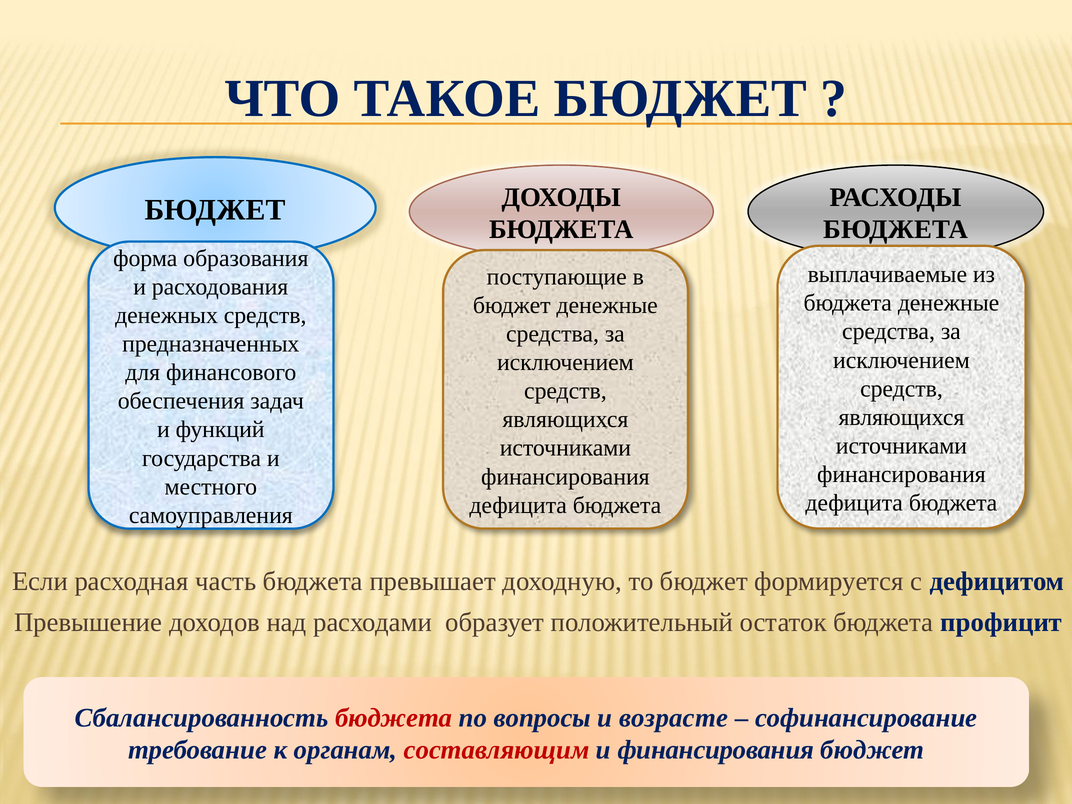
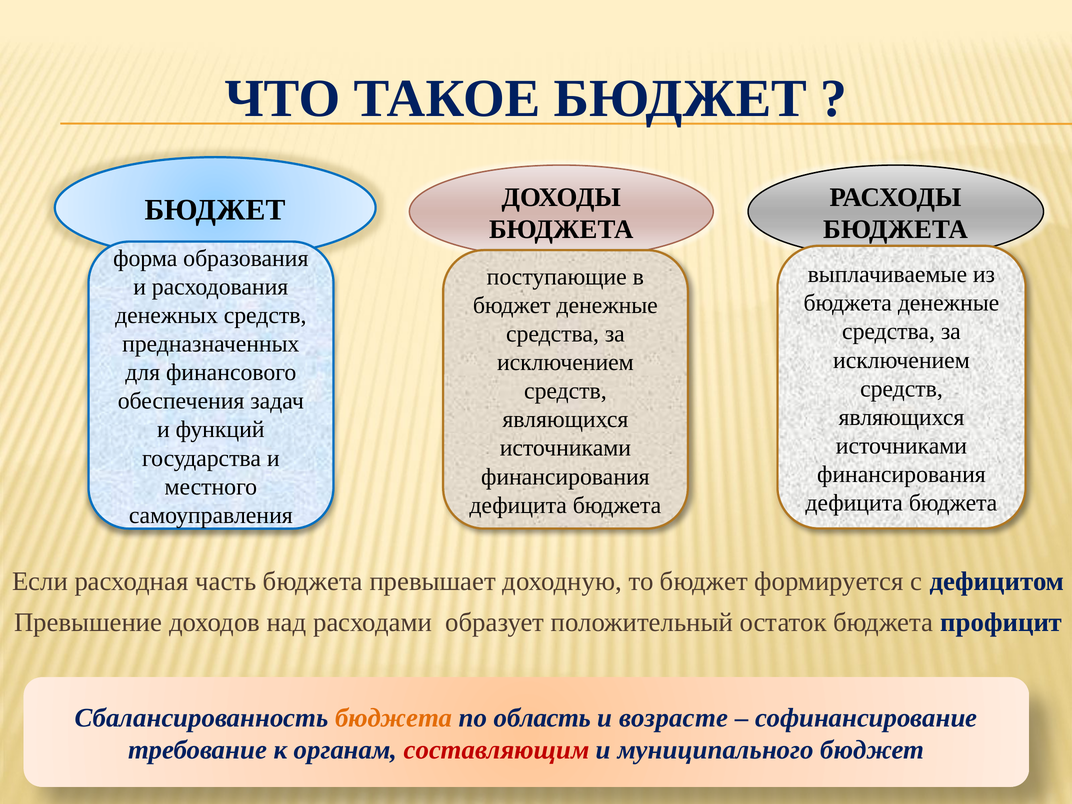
бюджета at (394, 718) colour: red -> orange
вопросы: вопросы -> область
и финансирования: финансирования -> муниципального
